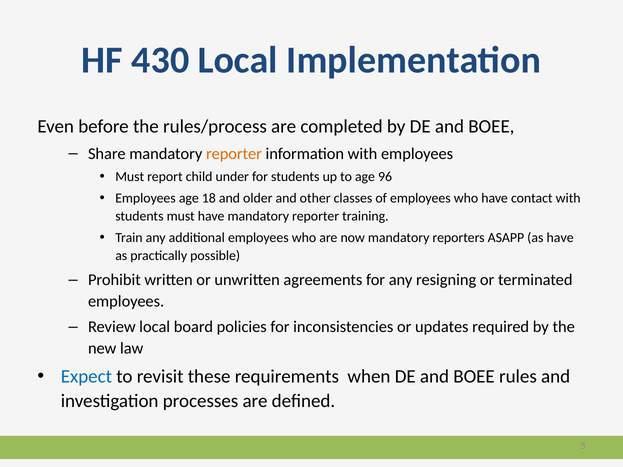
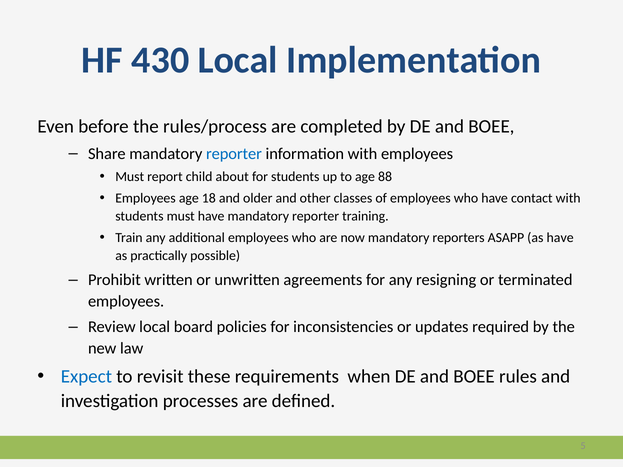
reporter at (234, 154) colour: orange -> blue
under: under -> about
96: 96 -> 88
